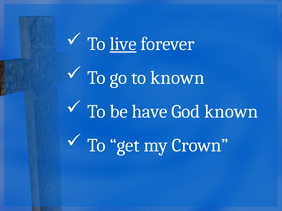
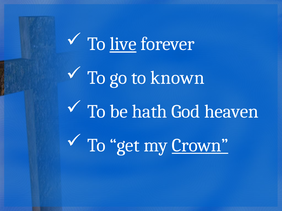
have: have -> hath
God known: known -> heaven
Crown underline: none -> present
